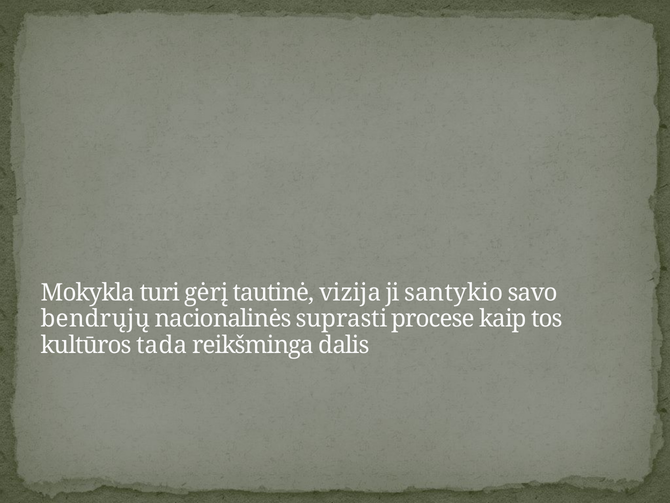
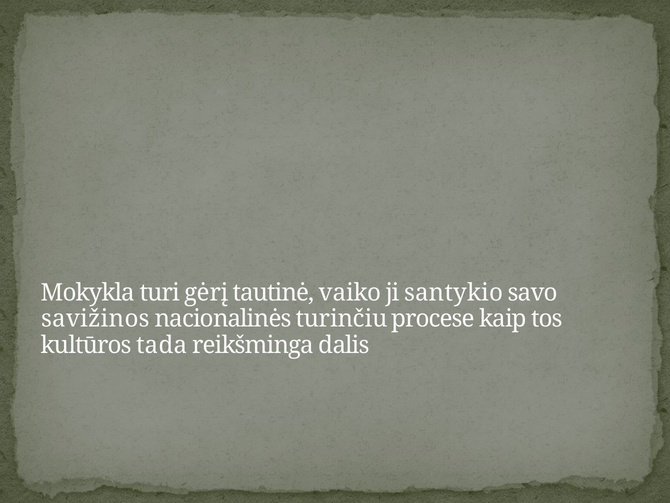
vizija: vizija -> vaiko
bendrųjų: bendrųjų -> savižinos
suprasti: suprasti -> turinčiu
